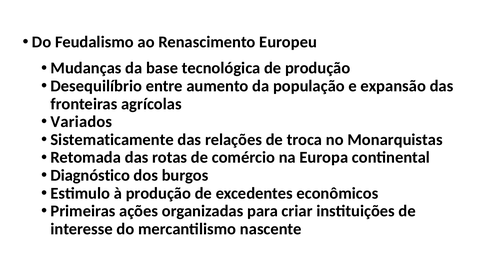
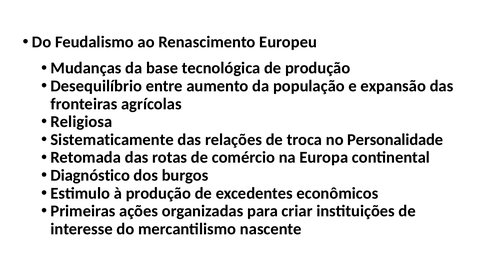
Variados: Variados -> Religiosa
Monarquistas: Monarquistas -> Personalidade
